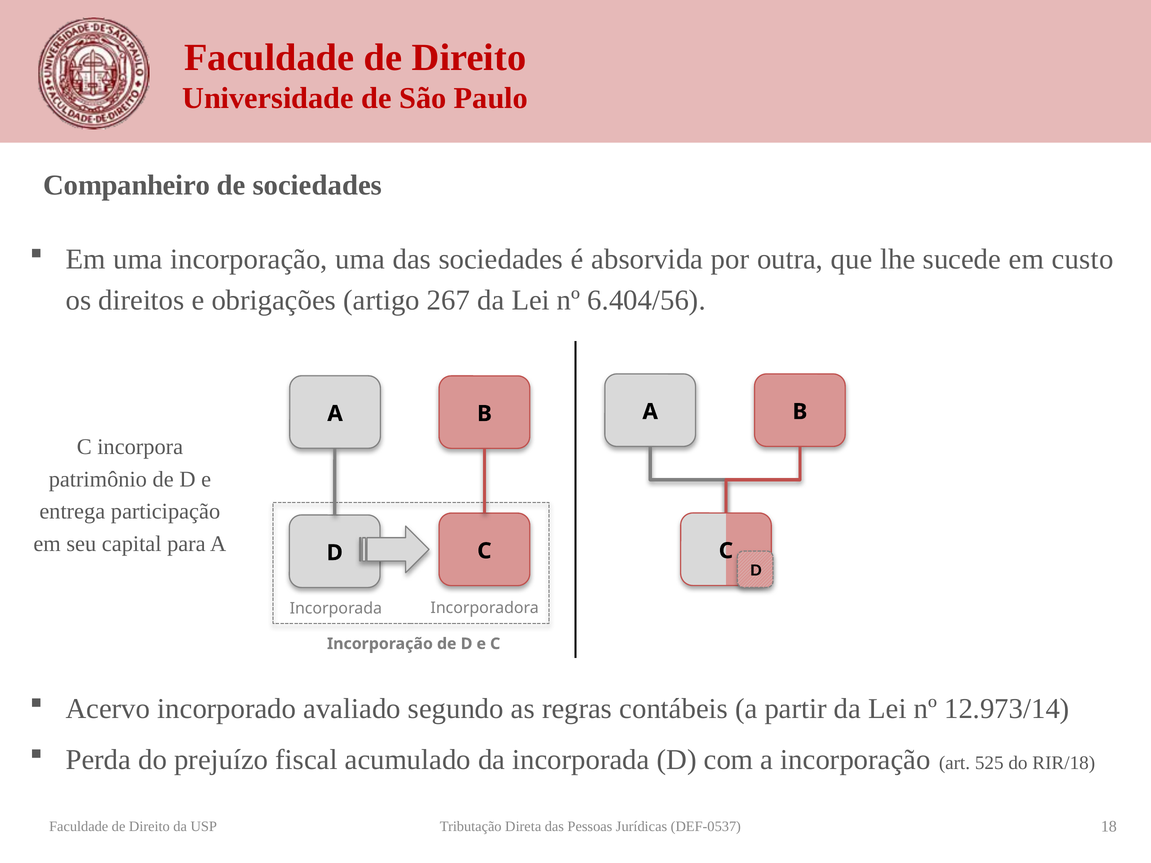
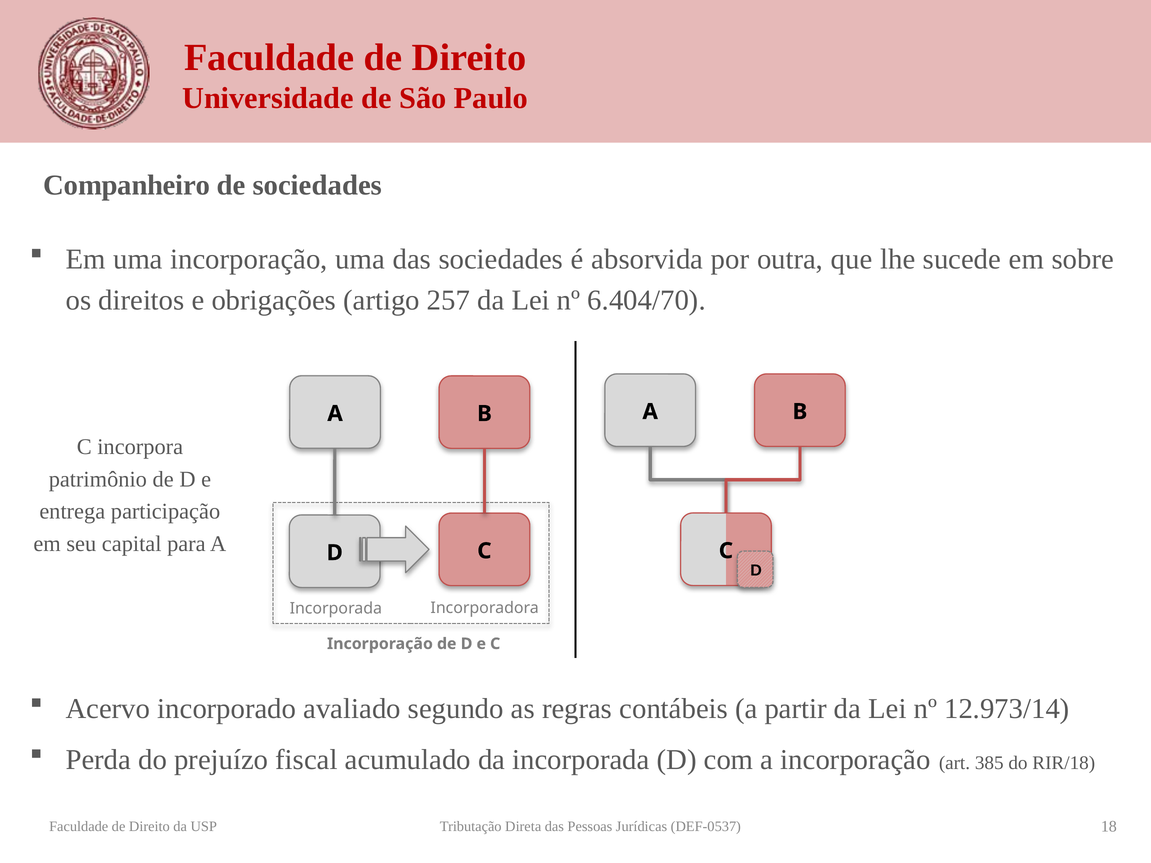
custo: custo -> sobre
267: 267 -> 257
6.404/56: 6.404/56 -> 6.404/70
525: 525 -> 385
